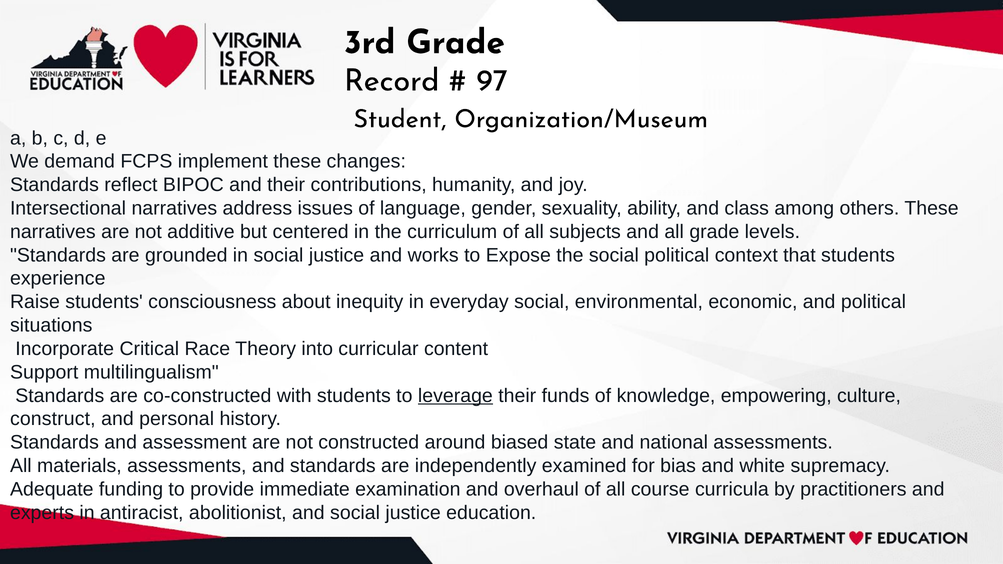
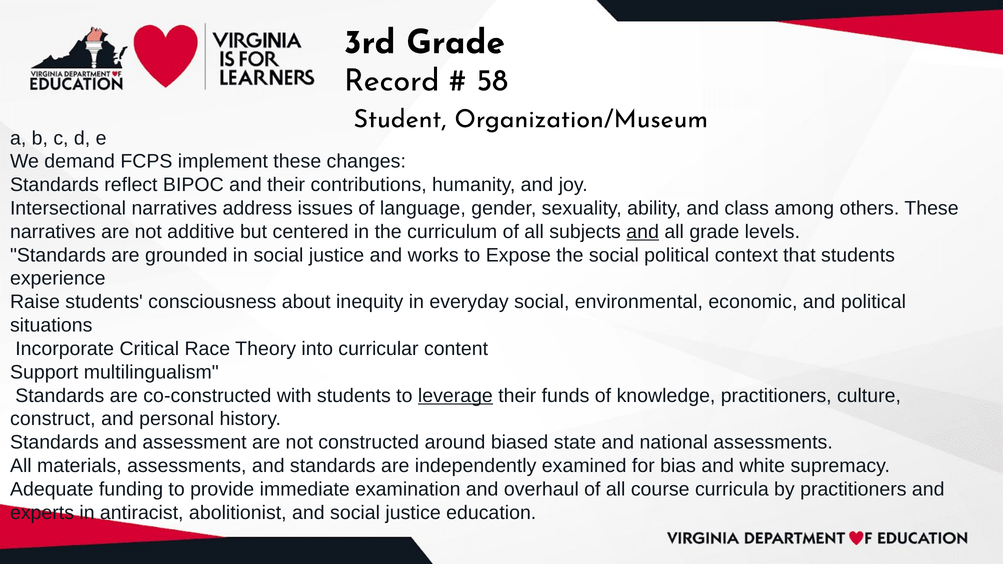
97: 97 -> 58
and at (643, 232) underline: none -> present
knowledge empowering: empowering -> practitioners
